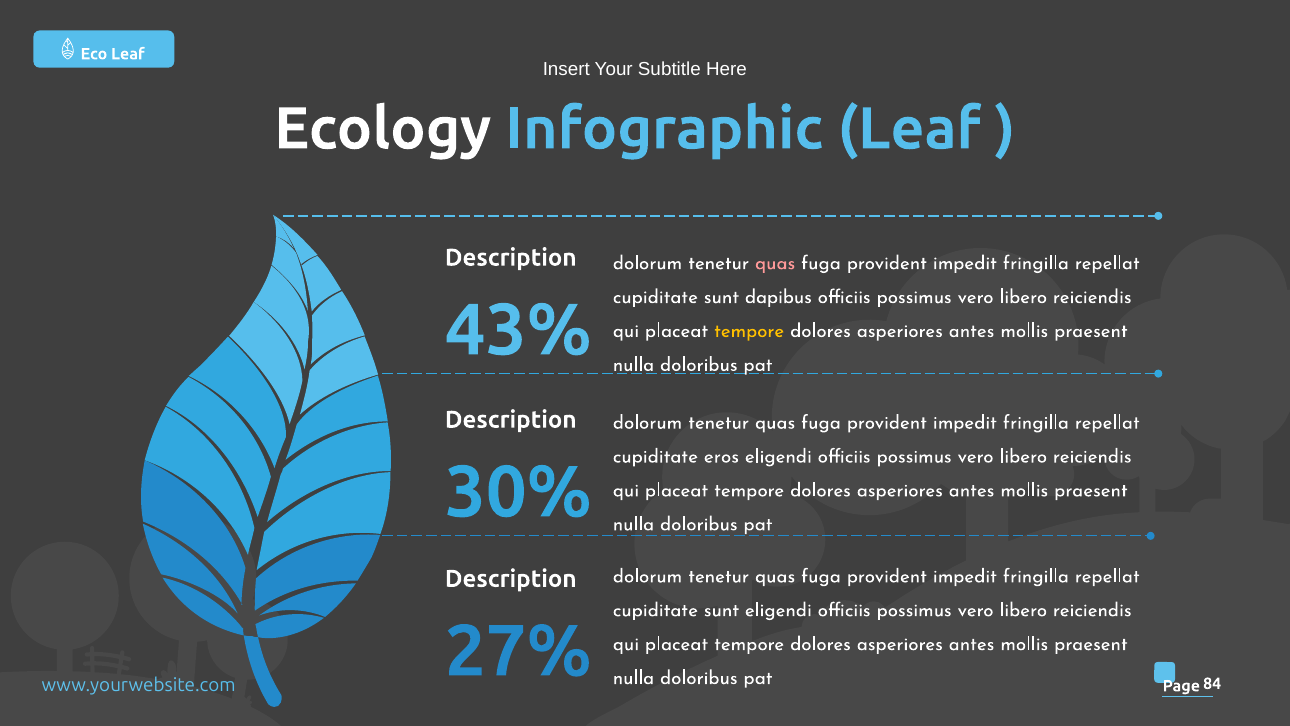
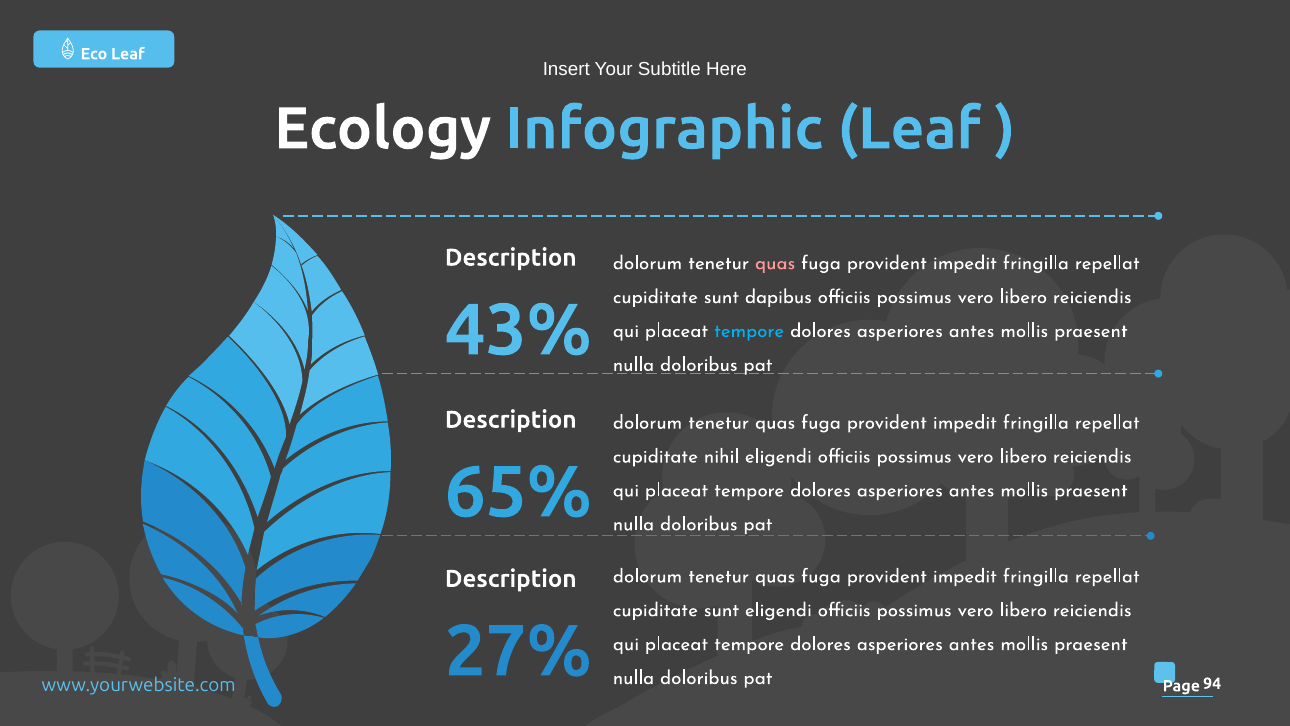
tempore at (749, 331) colour: yellow -> light blue
eros: eros -> nihil
30%: 30% -> 65%
84: 84 -> 94
